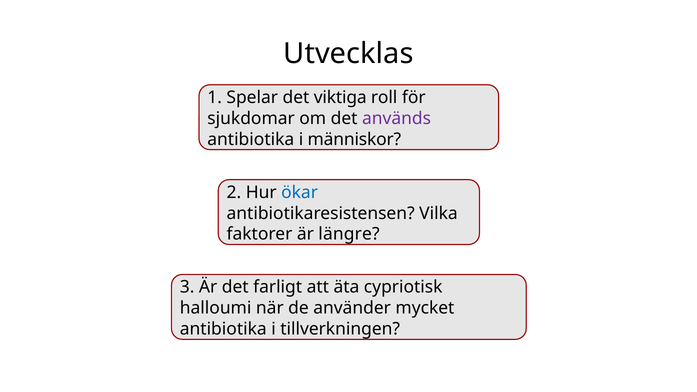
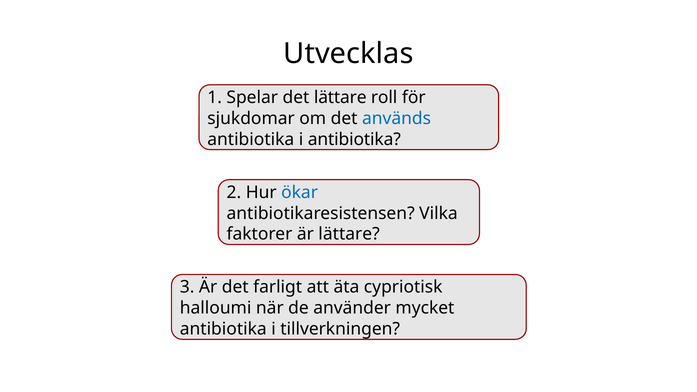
det viktiga: viktiga -> lättare
används colour: purple -> blue
i människor: människor -> antibiotika
är längre: längre -> lättare
